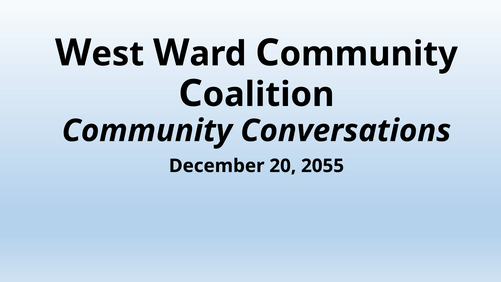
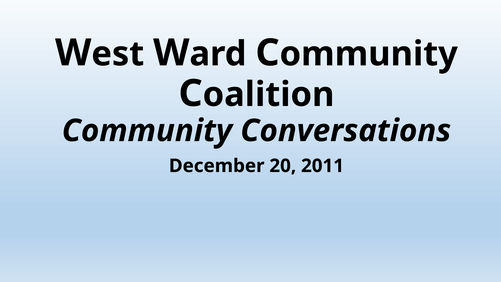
2055: 2055 -> 2011
